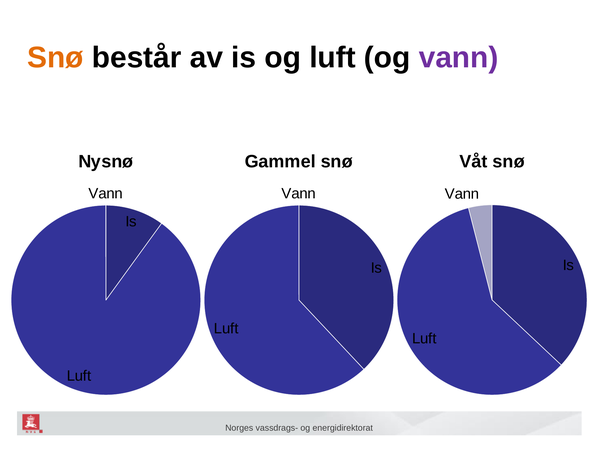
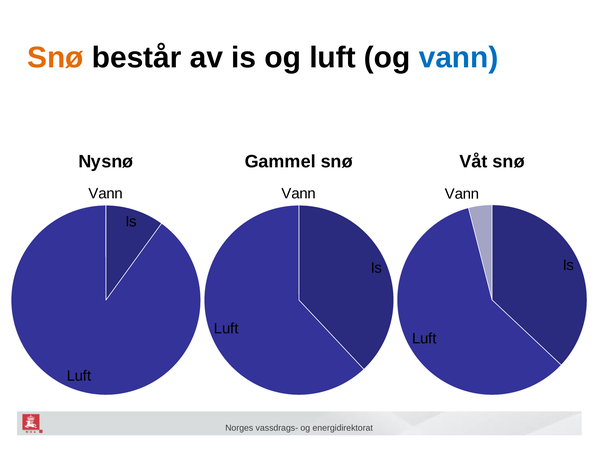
vann at (459, 57) colour: purple -> blue
